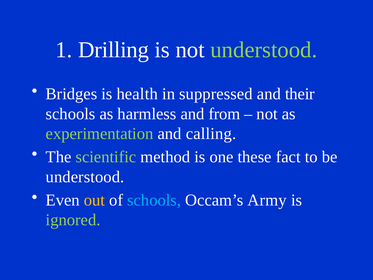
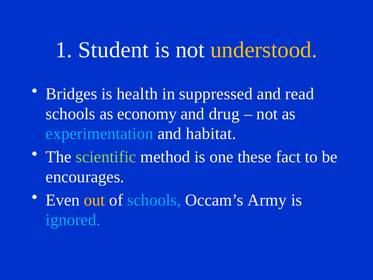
Drilling: Drilling -> Student
understood at (264, 50) colour: light green -> yellow
their: their -> read
harmless: harmless -> economy
from: from -> drug
experimentation colour: light green -> light blue
calling: calling -> habitat
understood at (85, 177): understood -> encourages
ignored colour: light green -> light blue
